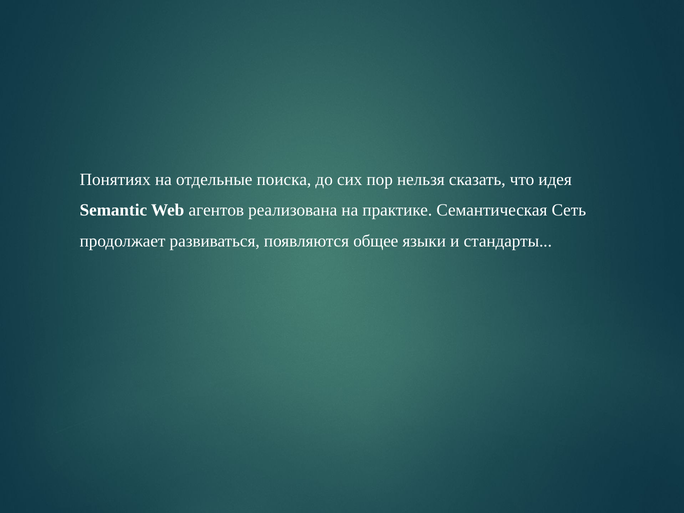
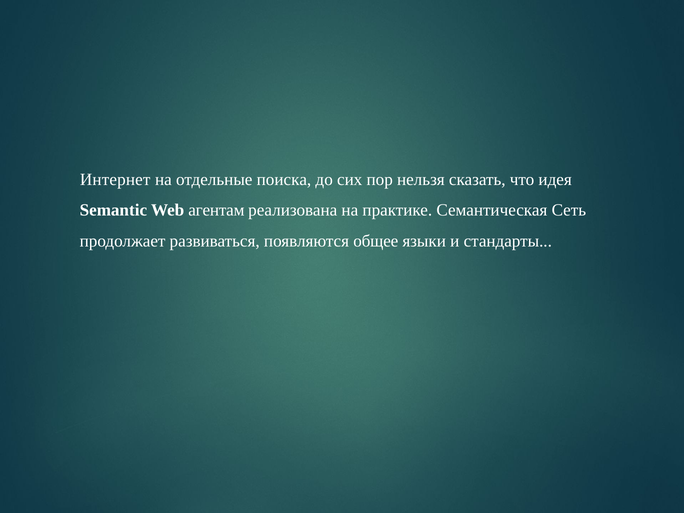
Понятиях: Понятиях -> Интернет
агентов: агентов -> агентам
